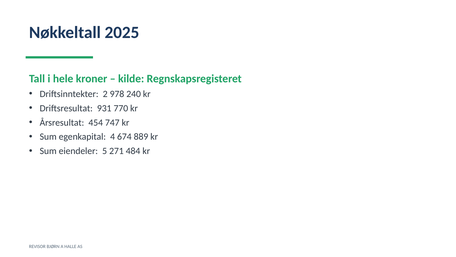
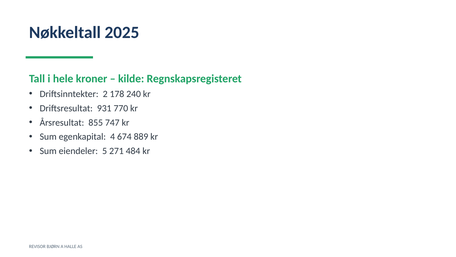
978: 978 -> 178
454: 454 -> 855
